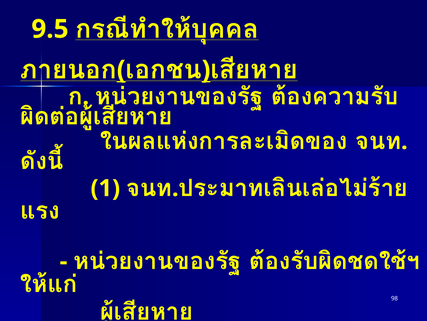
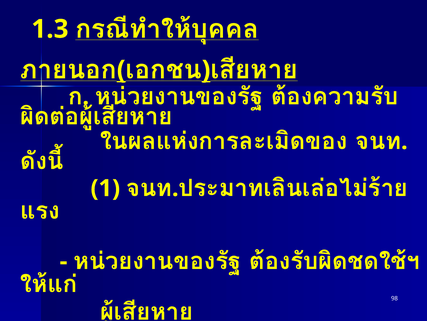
9.5: 9.5 -> 1.3
